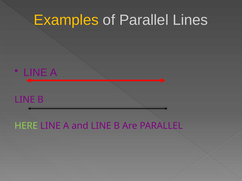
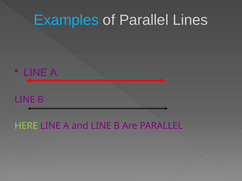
Examples colour: yellow -> light blue
